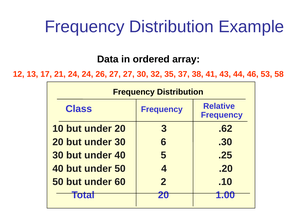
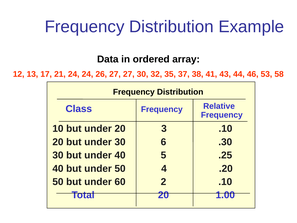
3 .62: .62 -> .10
